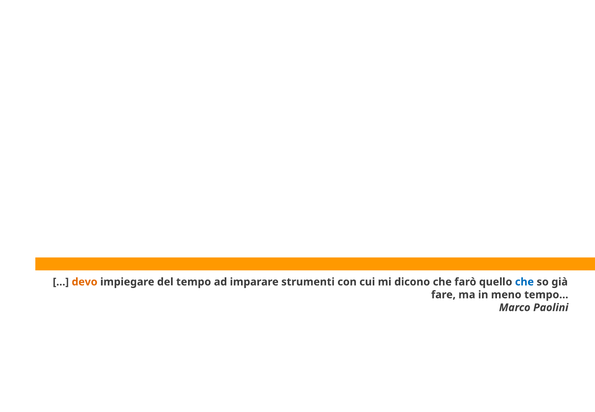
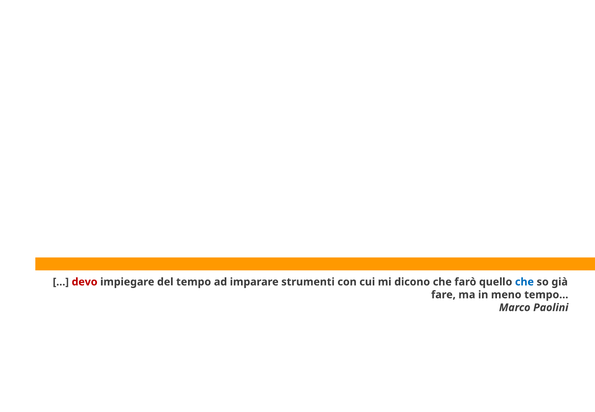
devo colour: orange -> red
